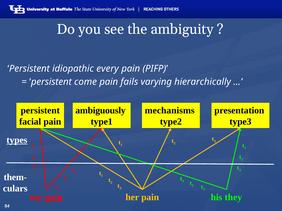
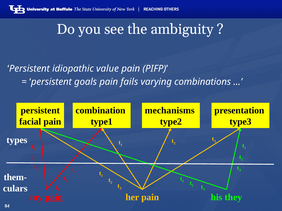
every: every -> value
come: come -> goals
hierarchically: hierarchically -> combinations
ambiguously: ambiguously -> combination
types underline: present -> none
